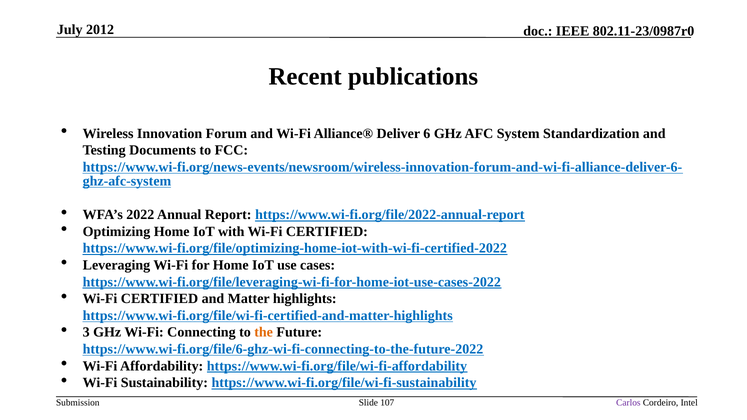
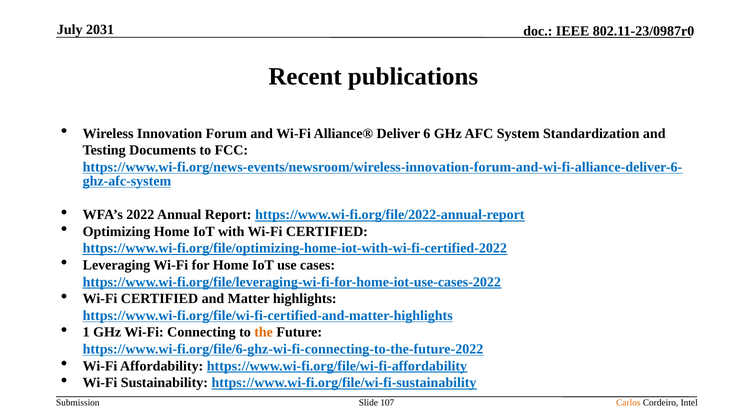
2012: 2012 -> 2031
3: 3 -> 1
Carlos colour: purple -> orange
